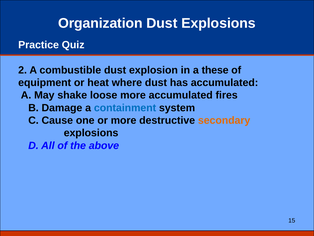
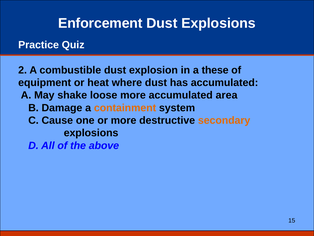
Organization: Organization -> Enforcement
fires: fires -> area
containment colour: blue -> orange
